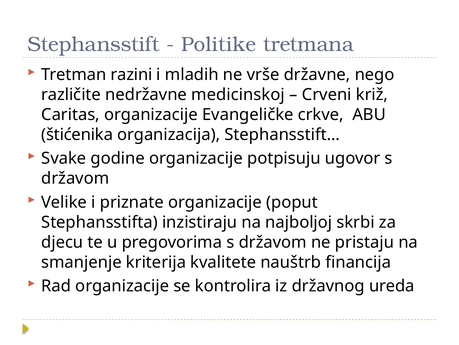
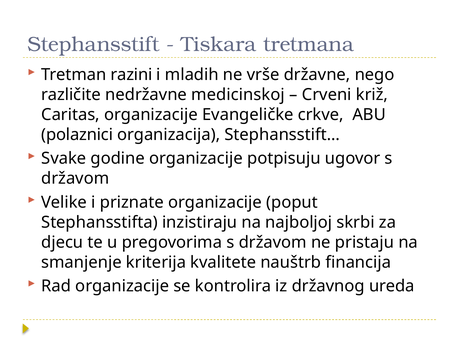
Politike: Politike -> Tiskara
štićenika: štićenika -> polaznici
